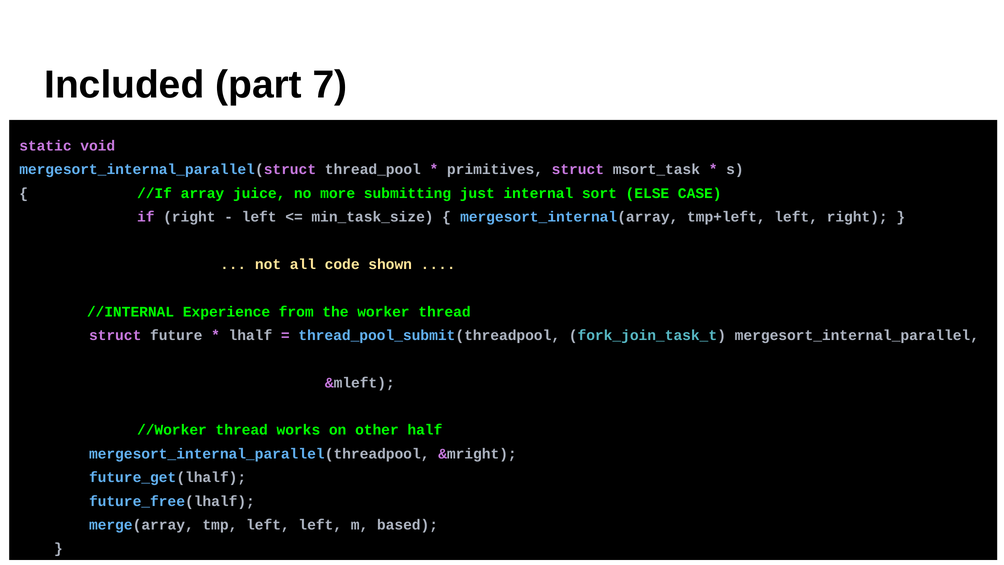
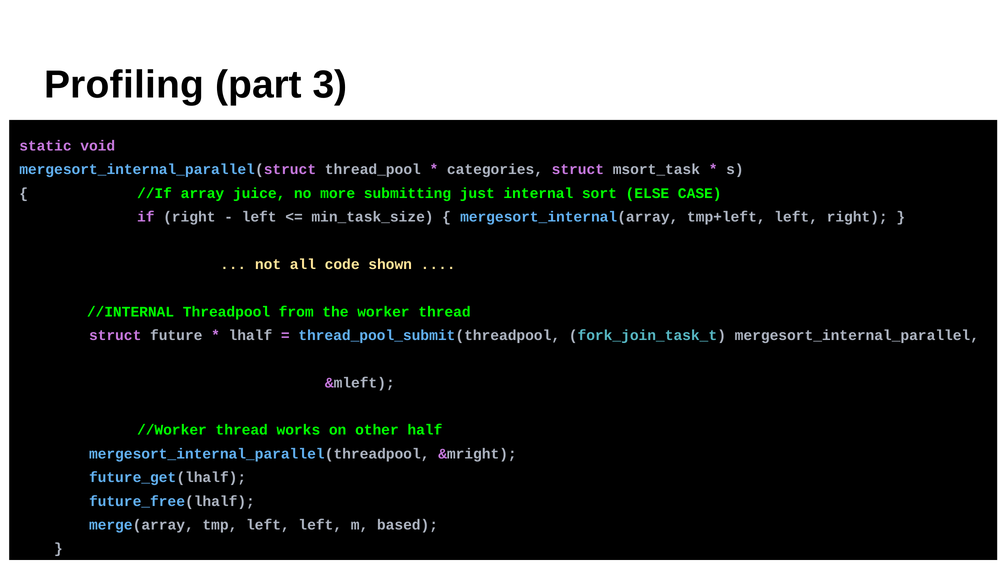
Included: Included -> Profiling
7: 7 -> 3
primitives: primitives -> categories
Experience: Experience -> Threadpool
